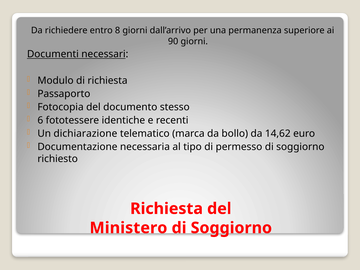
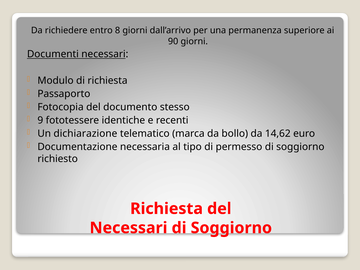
6: 6 -> 9
Ministero at (128, 228): Ministero -> Necessari
